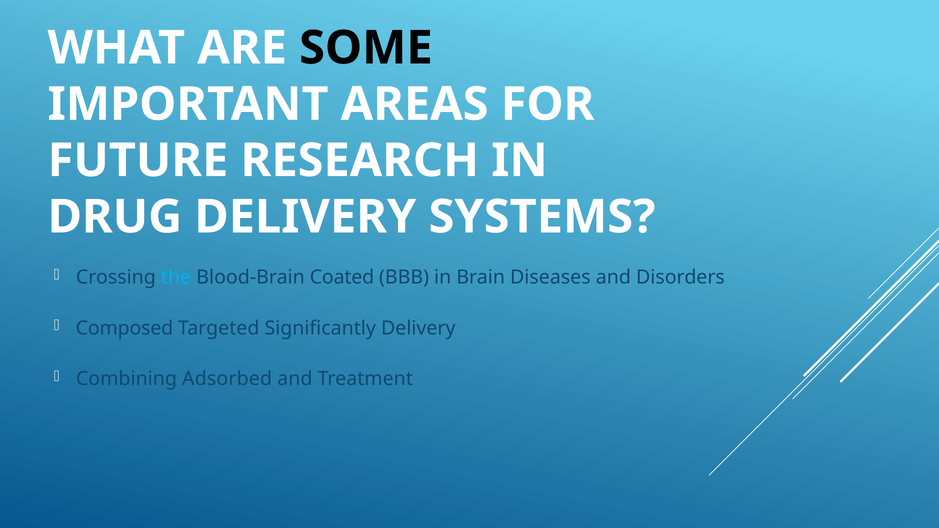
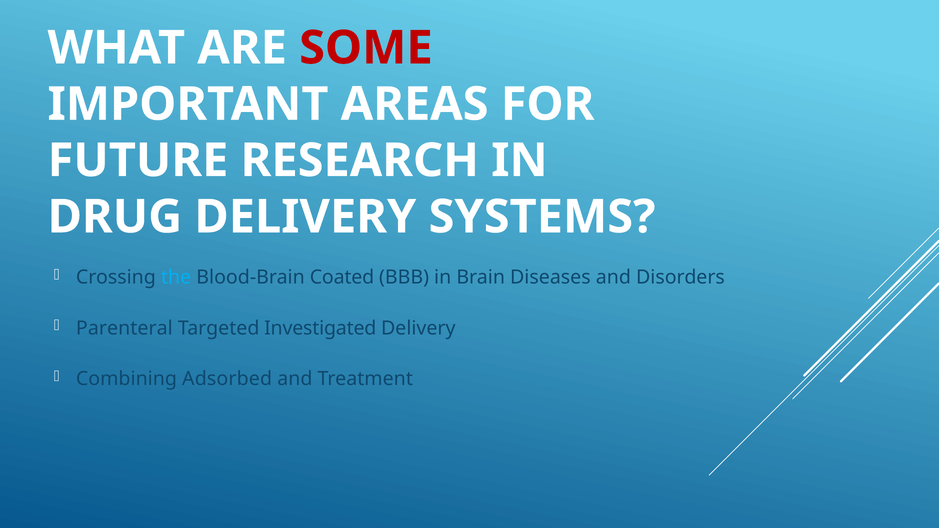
SOME colour: black -> red
Composed: Composed -> Parenteral
Significantly: Significantly -> Investigated
